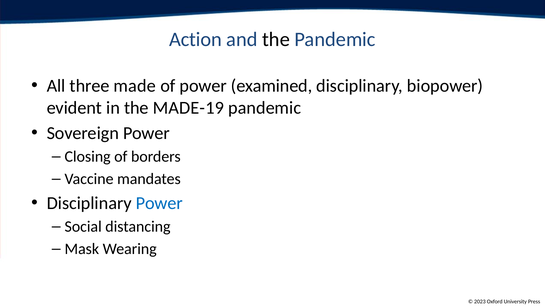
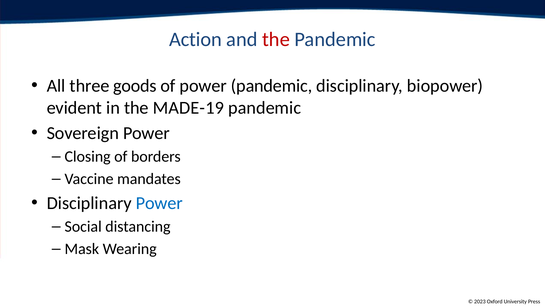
the at (276, 39) colour: black -> red
made: made -> goods
power examined: examined -> pandemic
